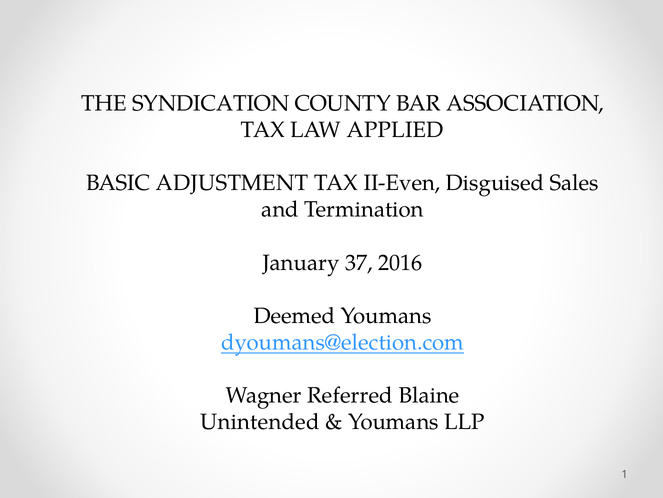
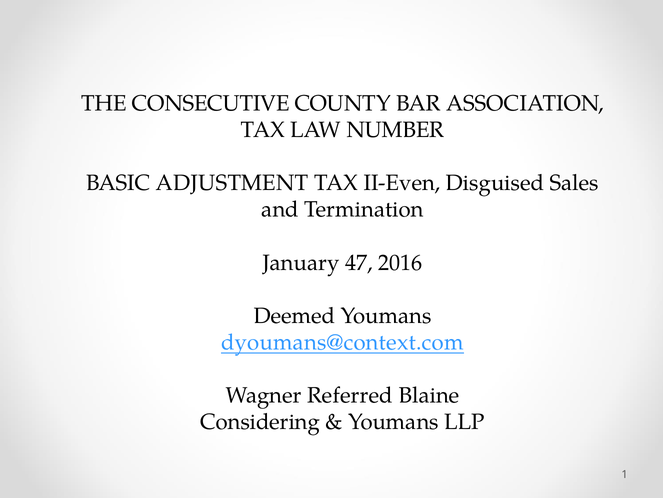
SYNDICATION: SYNDICATION -> CONSECUTIVE
APPLIED: APPLIED -> NUMBER
37: 37 -> 47
dyoumans@election.com: dyoumans@election.com -> dyoumans@context.com
Unintended: Unintended -> Considering
